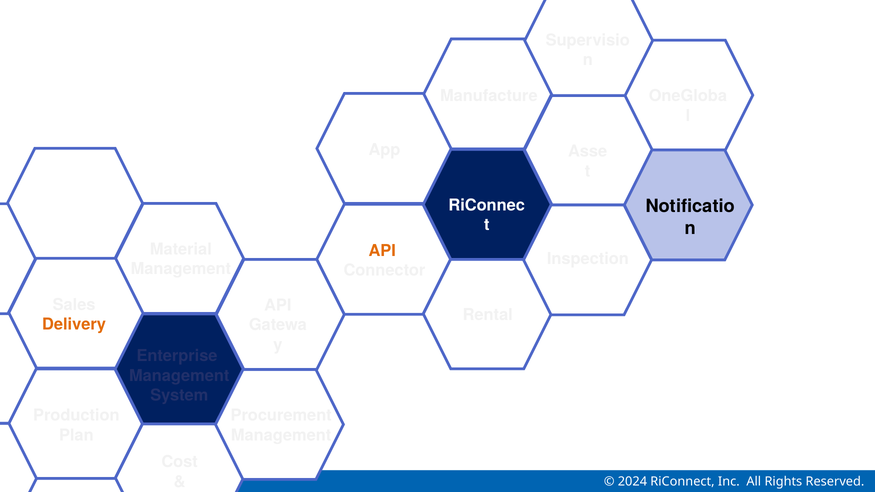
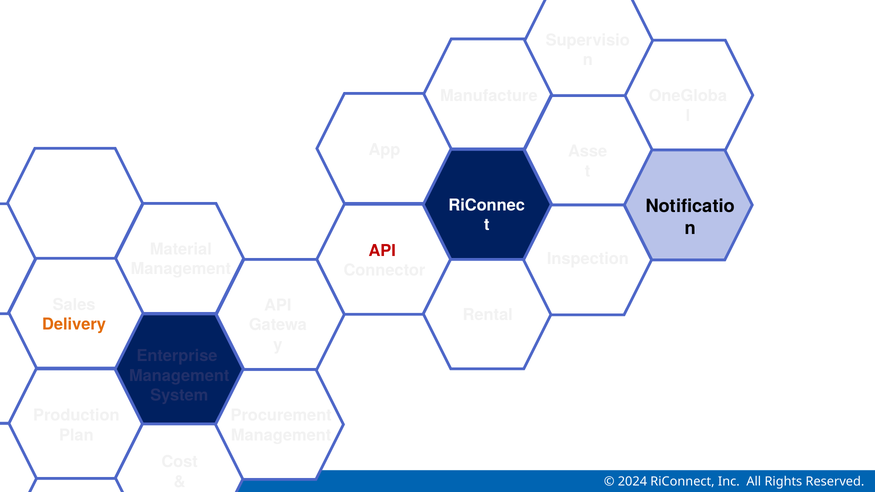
API at (382, 251) colour: orange -> red
